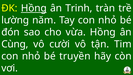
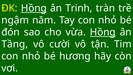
lường: lường -> ngậm
Hồng at (103, 32) underline: none -> present
Cùng: Cùng -> Tầng
truyền: truyền -> hương
